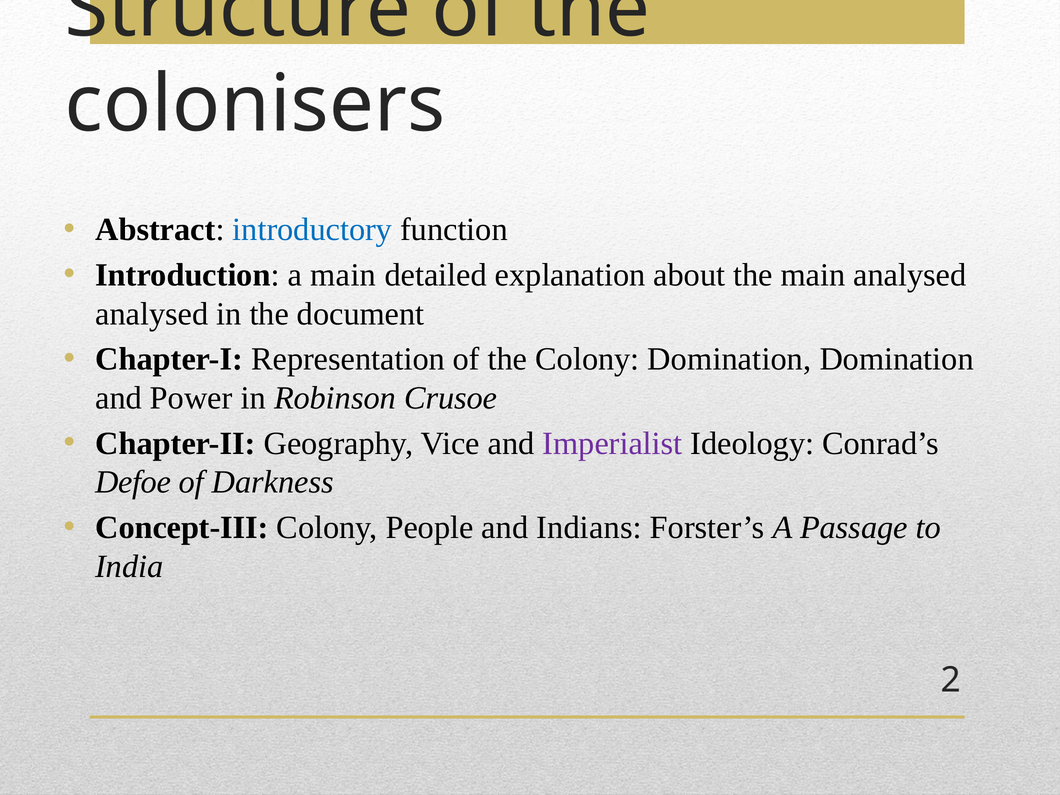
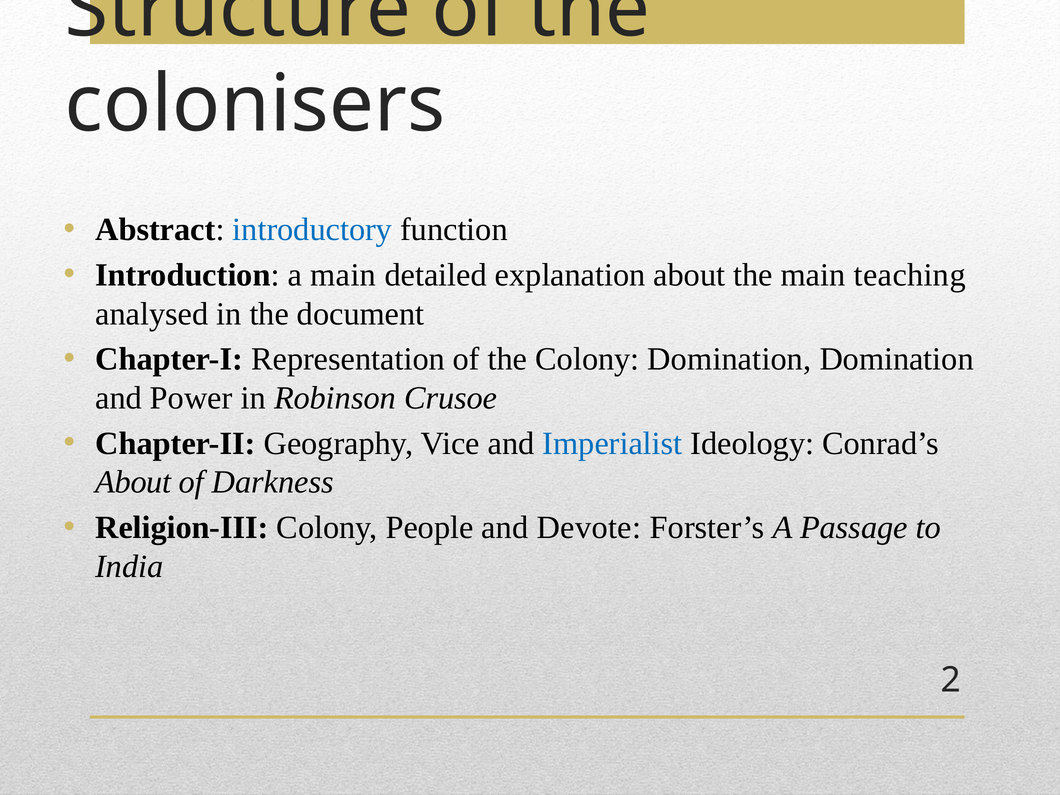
main analysed: analysed -> teaching
Imperialist colour: purple -> blue
Defoe at (133, 482): Defoe -> About
Concept-III: Concept-III -> Religion-III
Indians: Indians -> Devote
